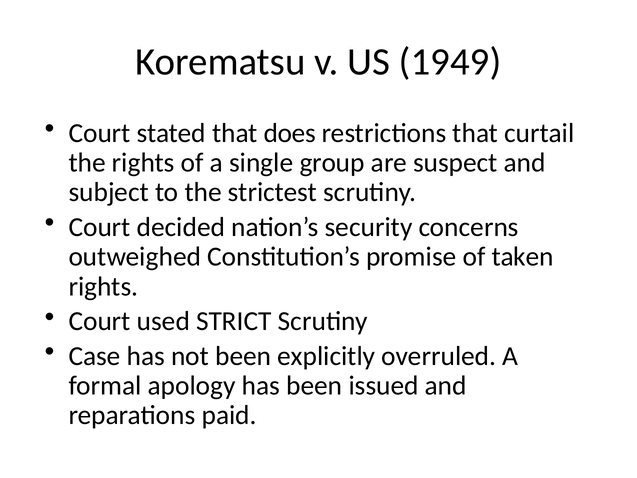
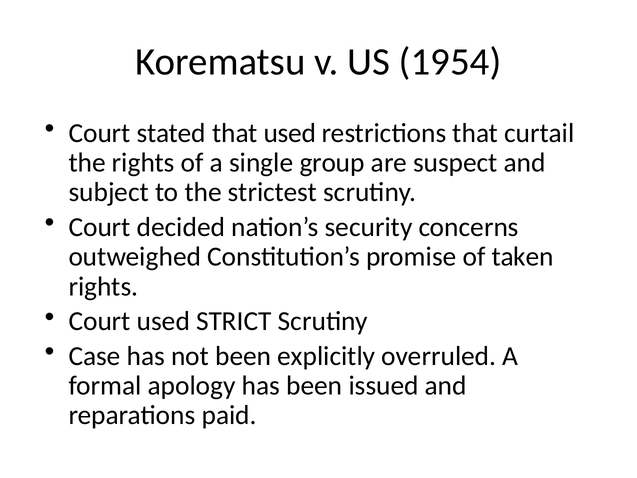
1949: 1949 -> 1954
that does: does -> used
